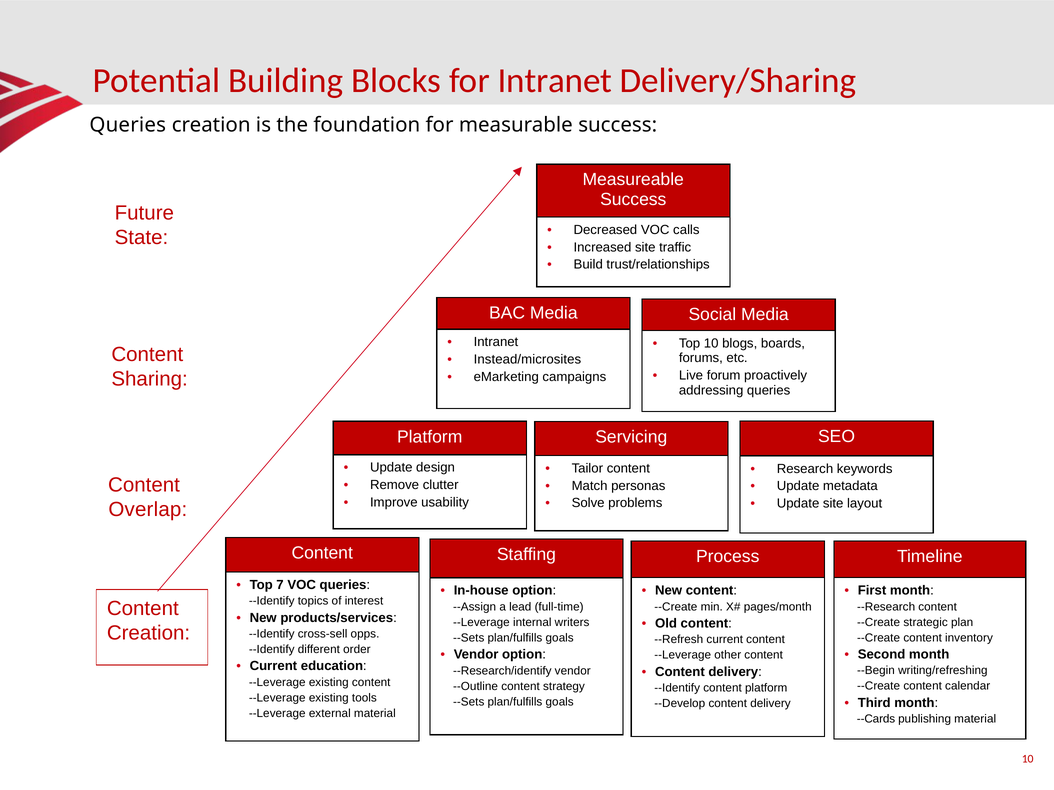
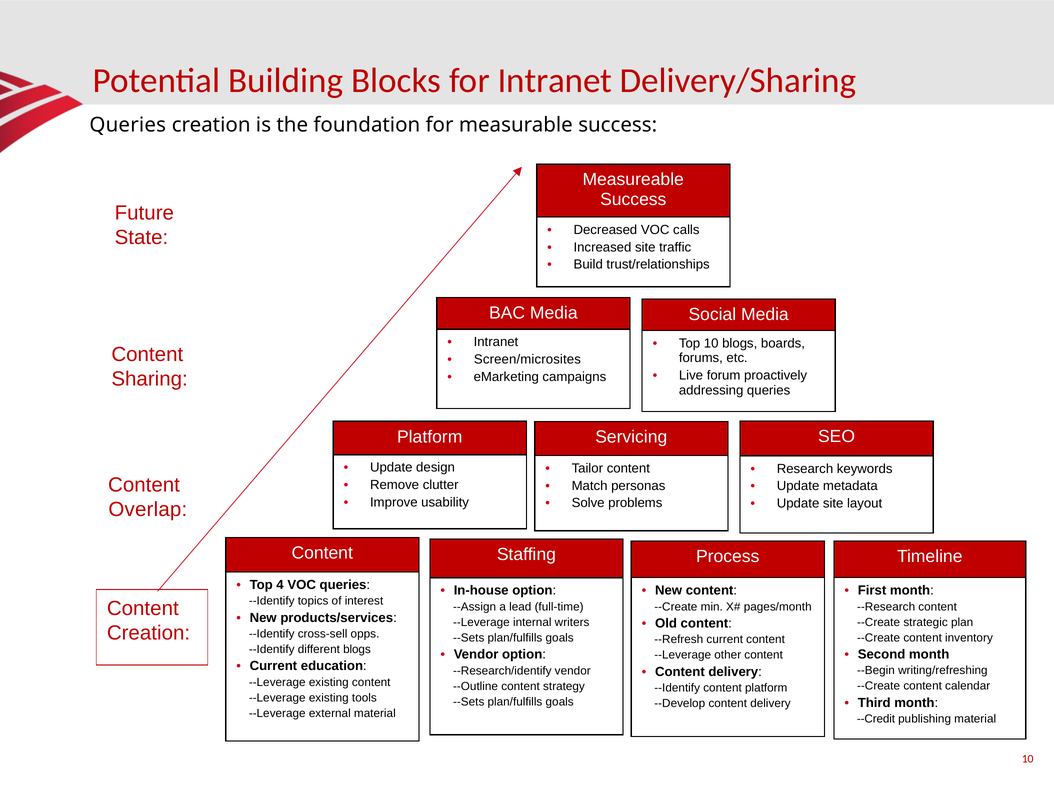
Instead/microsites: Instead/microsites -> Screen/microsites
7: 7 -> 4
different order: order -> blogs
--Cards: --Cards -> --Credit
